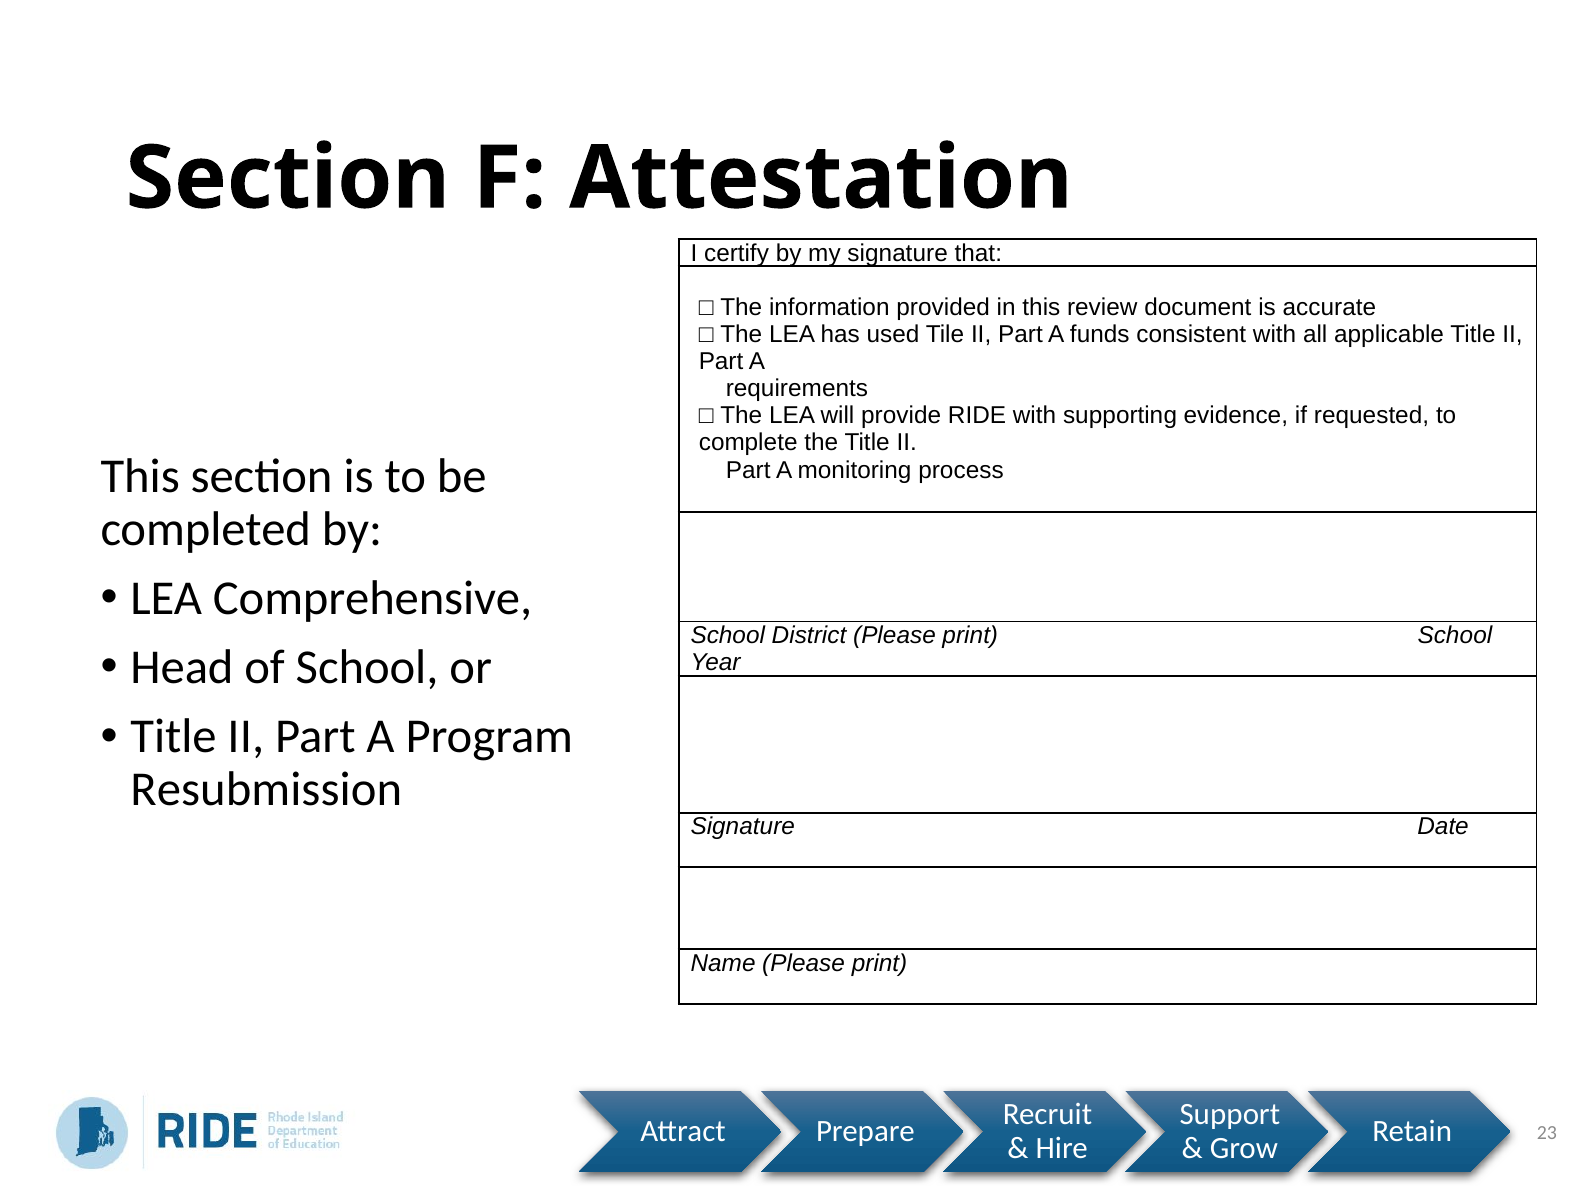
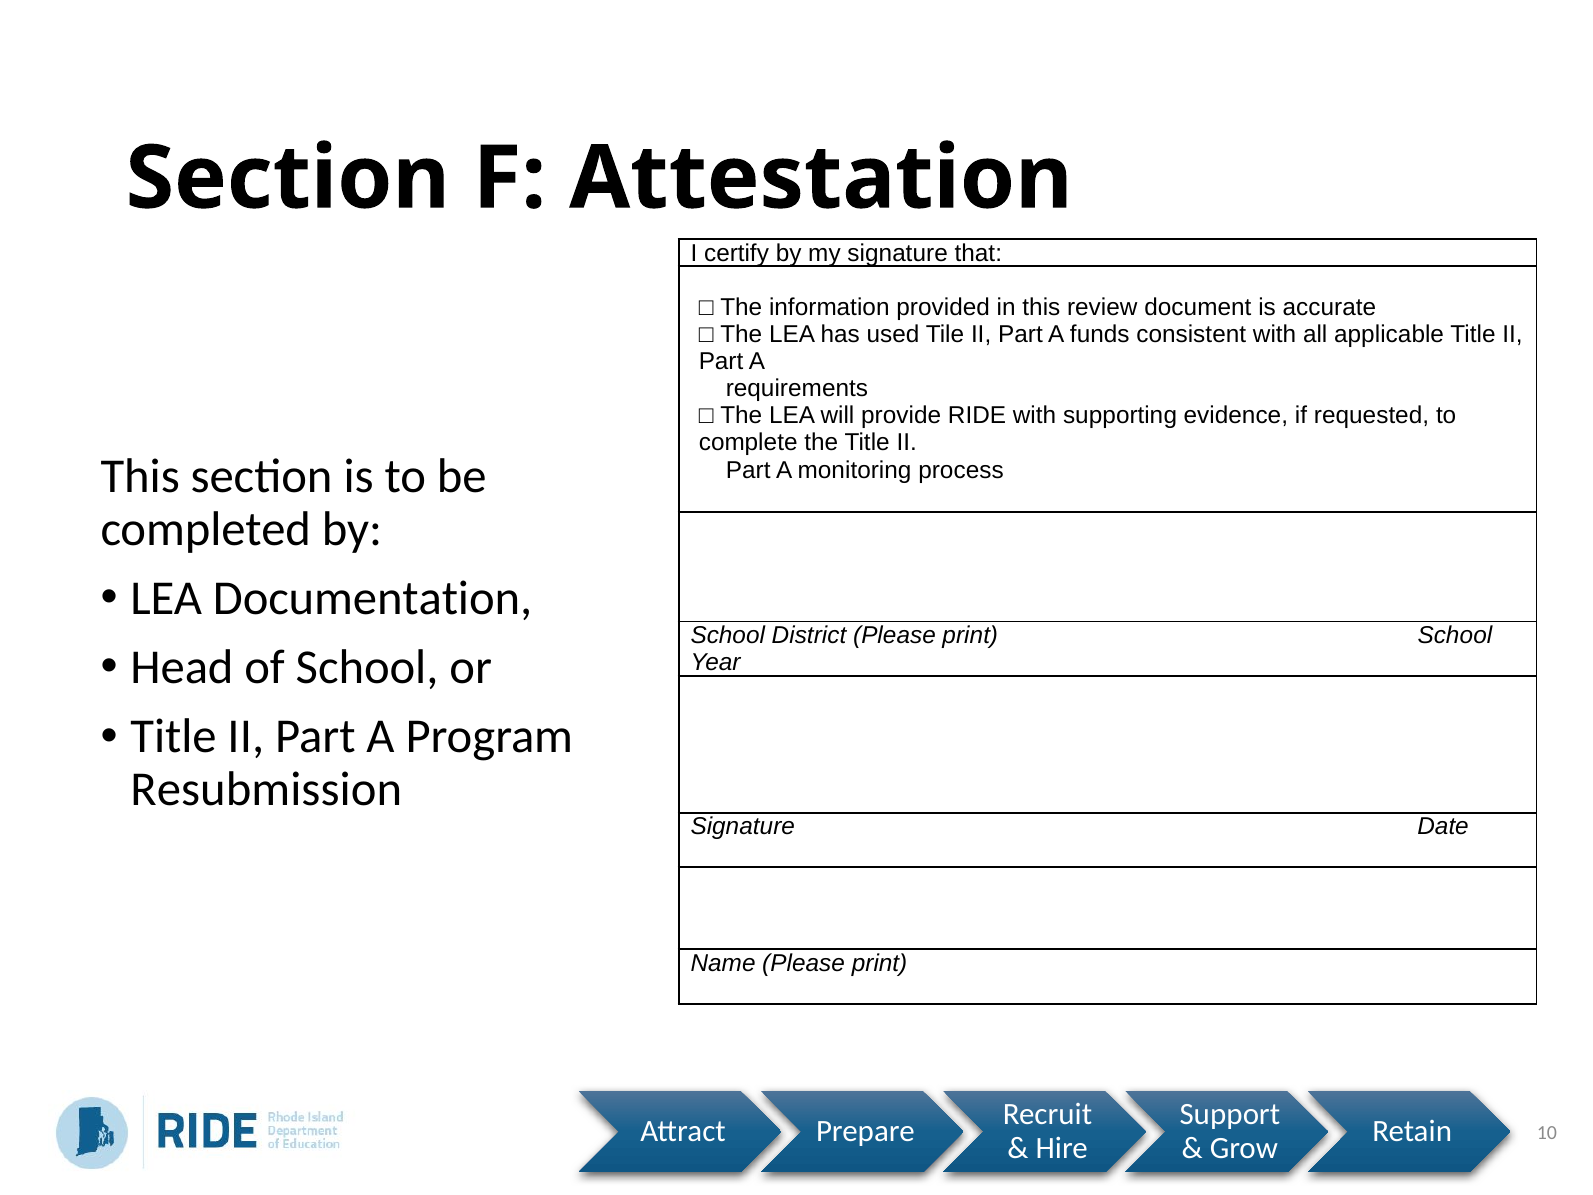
Comprehensive: Comprehensive -> Documentation
23: 23 -> 10
